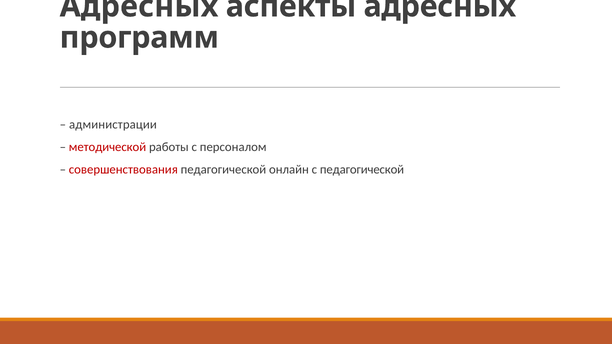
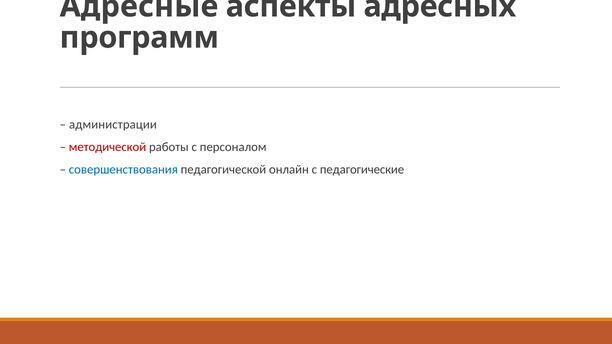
Адресных at (139, 6): Адресных -> Адресные
совершенствования colour: red -> blue
с педагогической: педагогической -> педагогические
